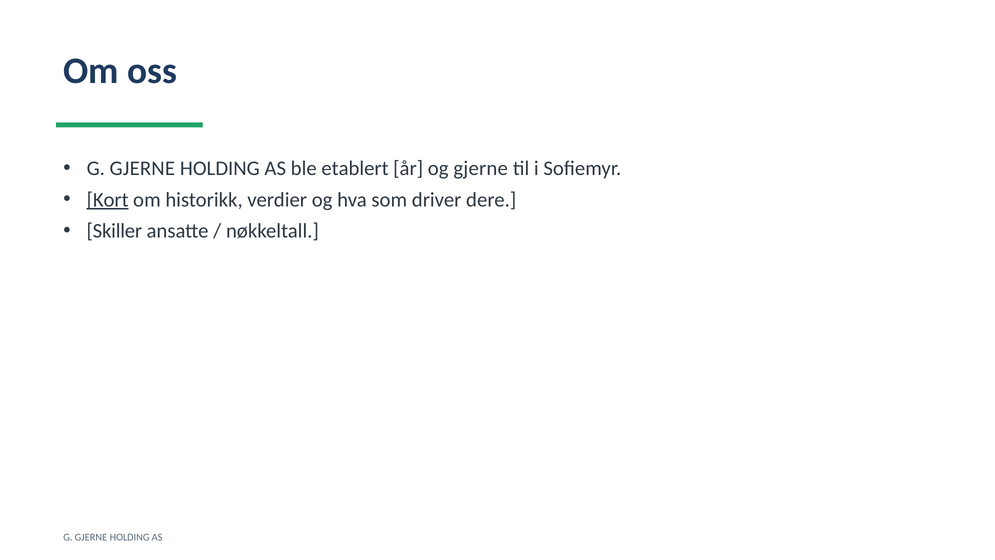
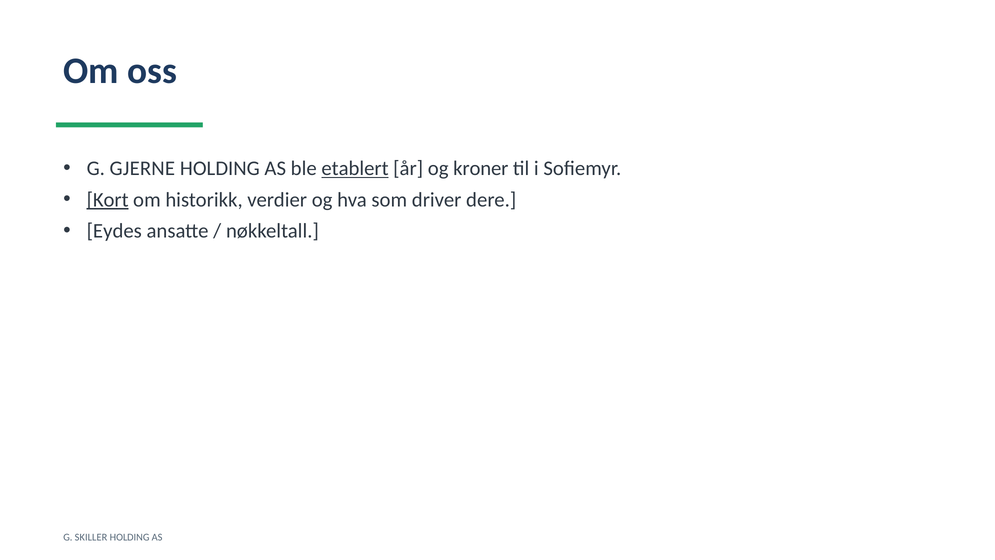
etablert underline: none -> present
og gjerne: gjerne -> kroner
Skiller: Skiller -> Eydes
GJERNE at (91, 537): GJERNE -> SKILLER
